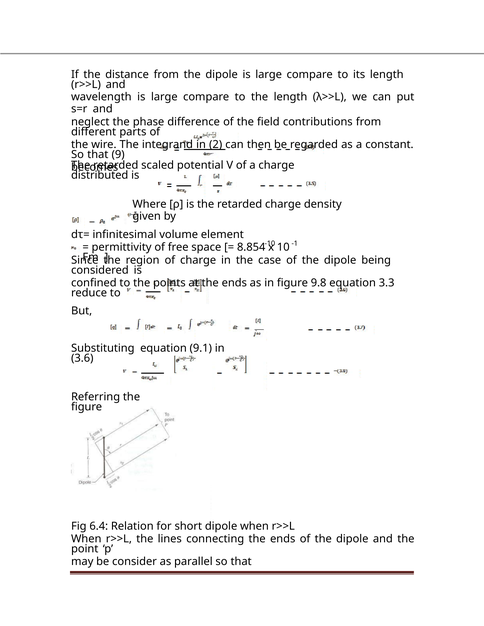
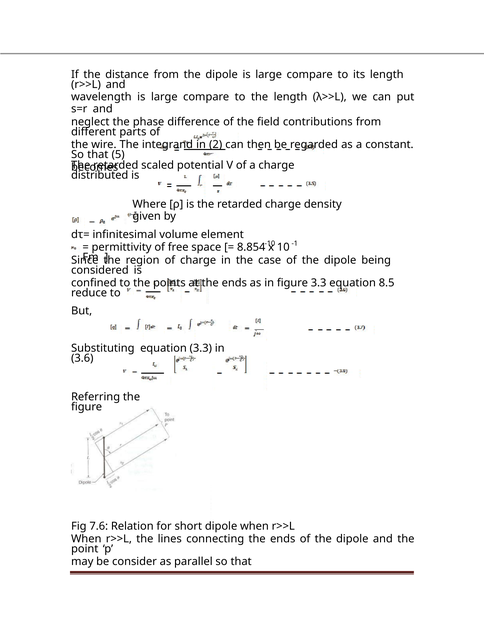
9: 9 -> 5
figure 9.8: 9.8 -> 3.3
3.3: 3.3 -> 8.5
equation 9.1: 9.1 -> 3.3
6.4: 6.4 -> 7.6
